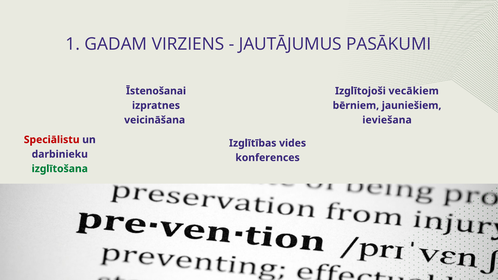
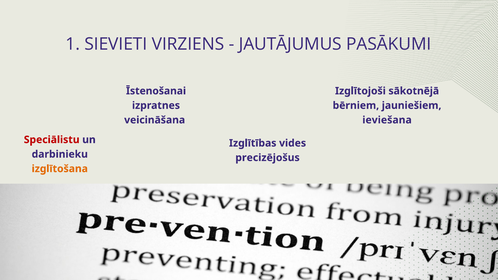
GADAM: GADAM -> SIEVIETI
vecākiem: vecākiem -> sākotnējā
konferences: konferences -> precizējošus
izglītošana colour: green -> orange
